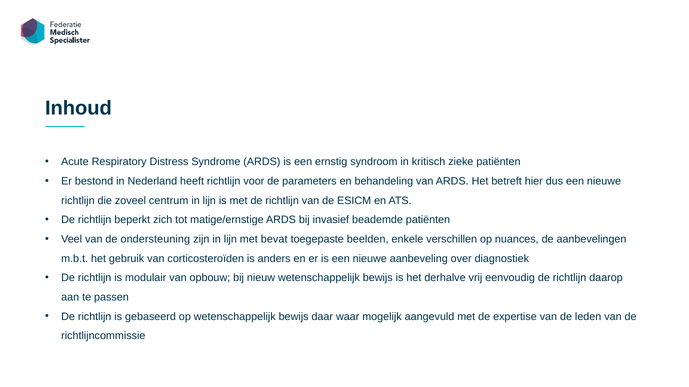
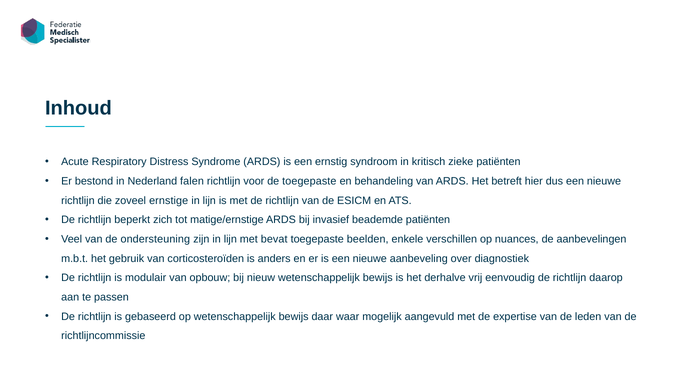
heeft: heeft -> falen
de parameters: parameters -> toegepaste
centrum: centrum -> ernstige
